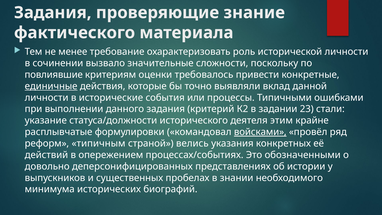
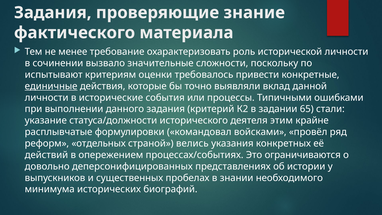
повлиявшие: повлиявшие -> испытывают
23: 23 -> 65
войсками underline: present -> none
типичным: типичным -> отдельных
обозначенными: обозначенными -> ограничиваются
